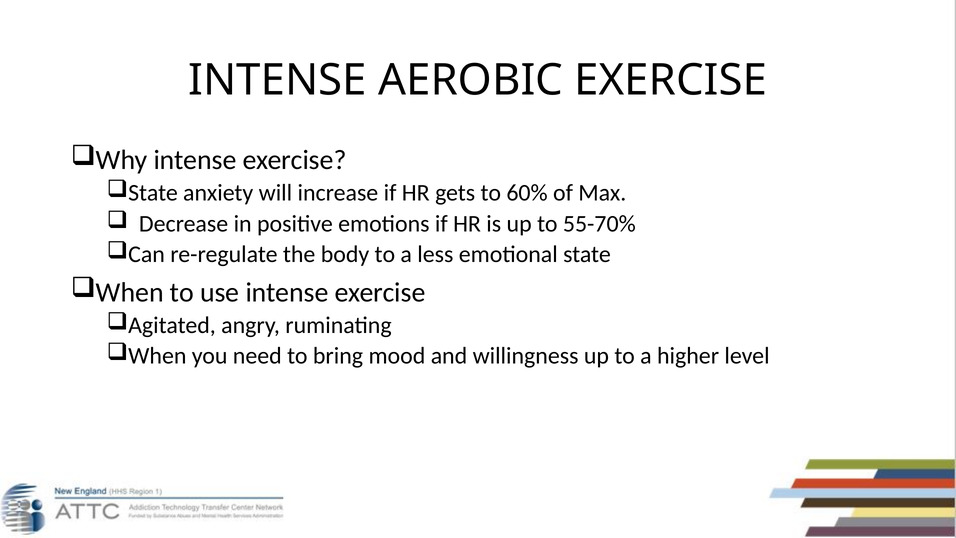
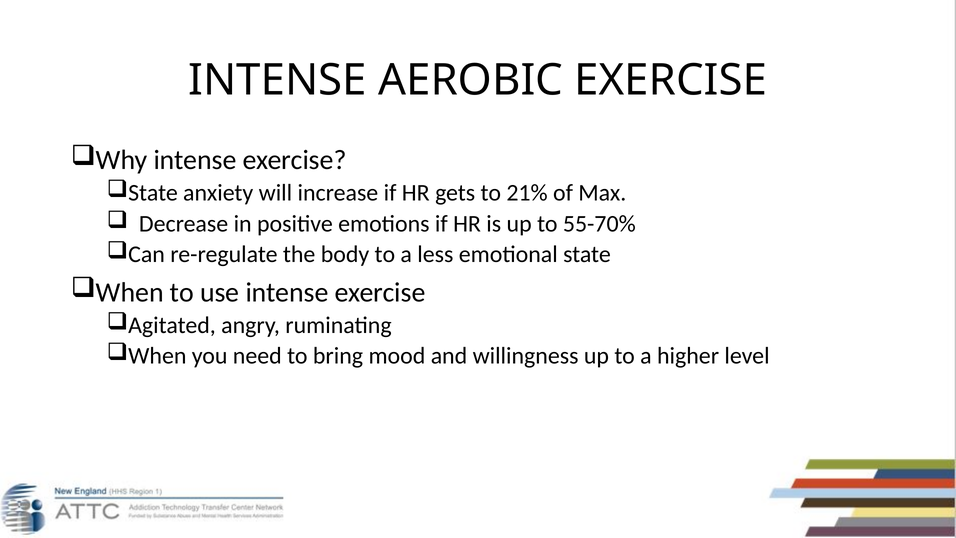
60%: 60% -> 21%
